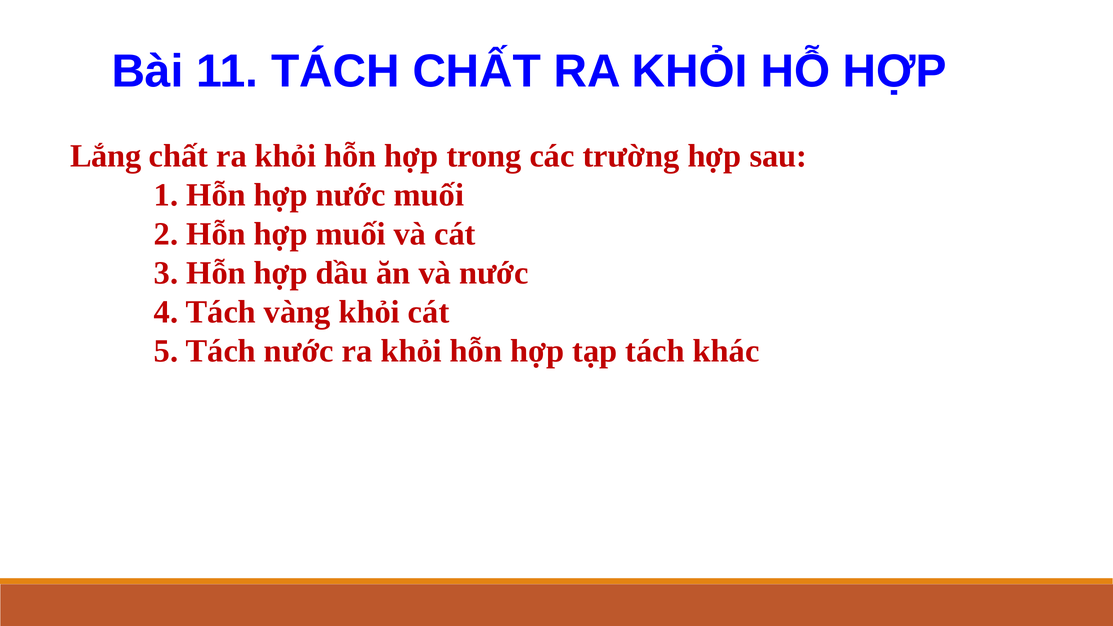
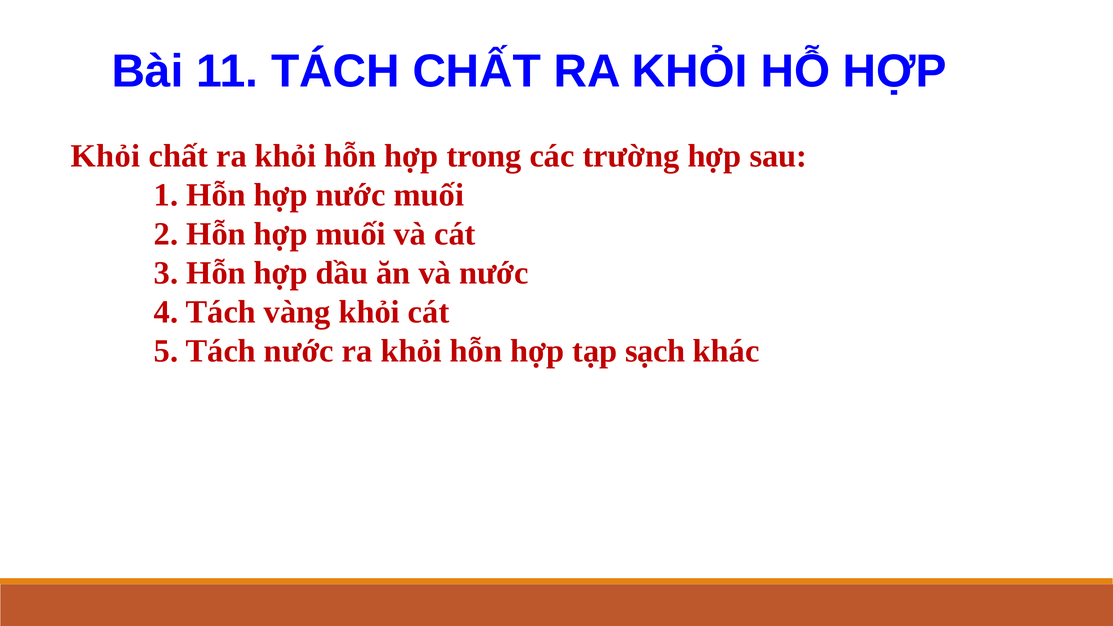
Lắng at (106, 156): Lắng -> Khỏi
tạp tách: tách -> sạch
